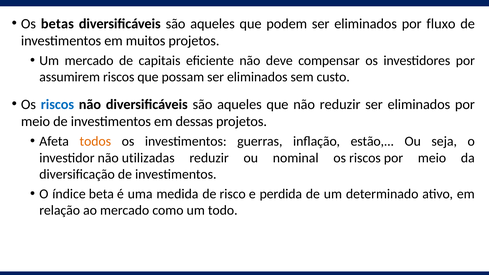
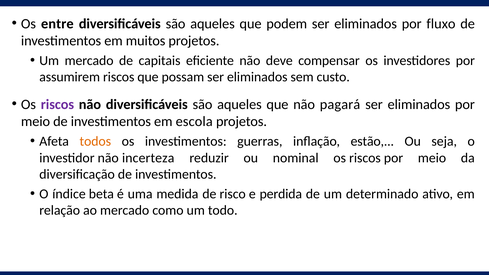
betas: betas -> entre
riscos at (57, 104) colour: blue -> purple
não reduzir: reduzir -> pagará
dessas: dessas -> escola
utilizadas: utilizadas -> incerteza
